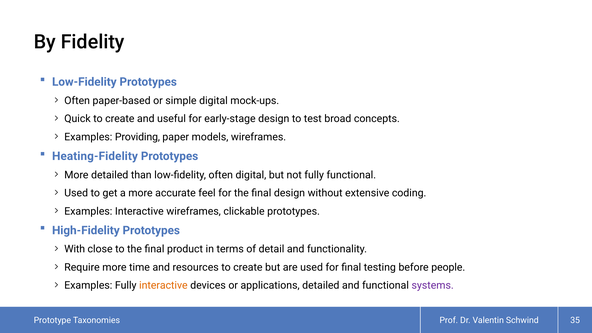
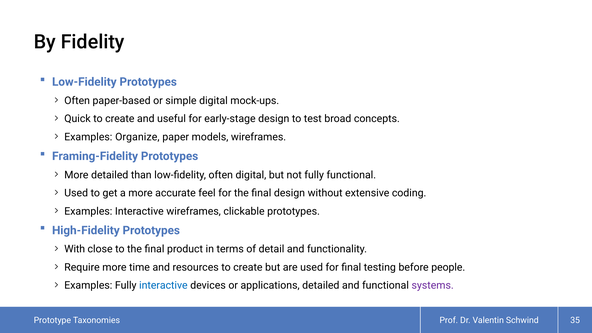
Providing: Providing -> Organize
Heating-Fidelity: Heating-Fidelity -> Framing-Fidelity
interactive at (163, 285) colour: orange -> blue
